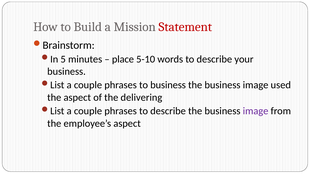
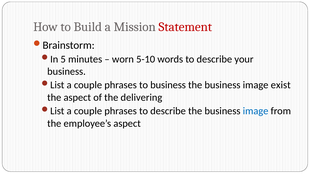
place: place -> worn
used: used -> exist
image at (256, 111) colour: purple -> blue
